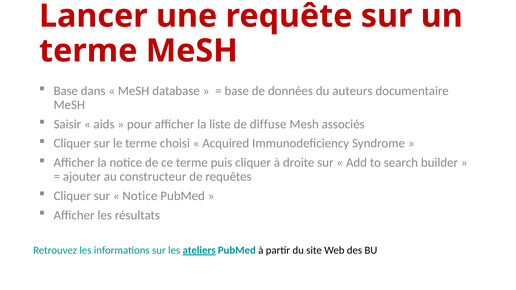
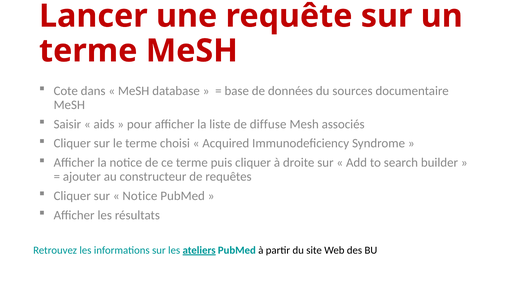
Base at (66, 91): Base -> Cote
auteurs: auteurs -> sources
